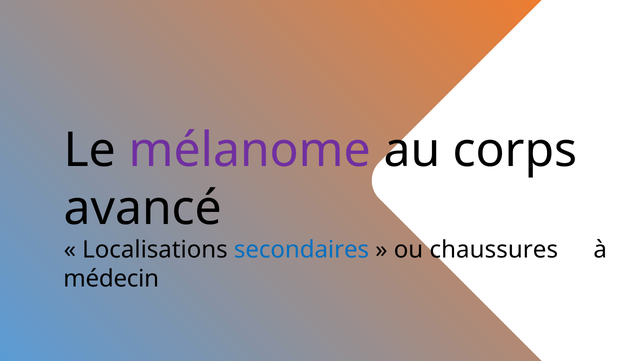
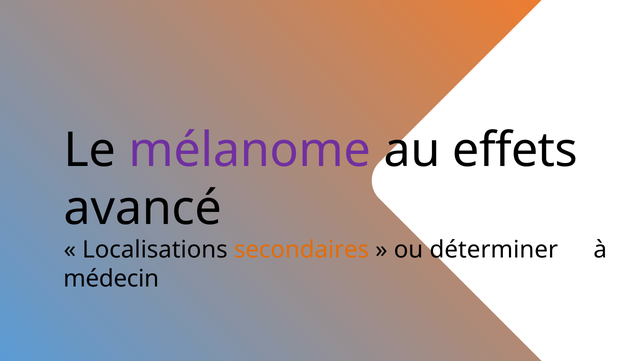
corps: corps -> effets
secondaires colour: blue -> orange
chaussures: chaussures -> déterminer
